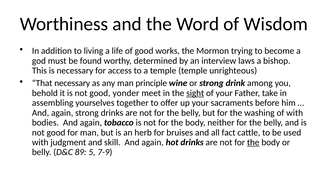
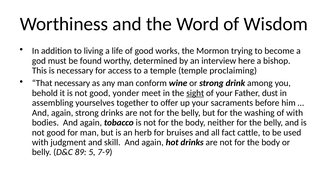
laws: laws -> here
unrighteous: unrighteous -> proclaiming
principle: principle -> conform
take: take -> dust
the at (253, 142) underline: present -> none
